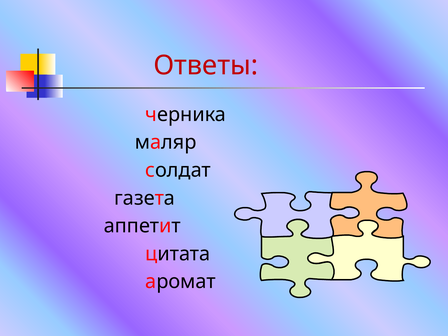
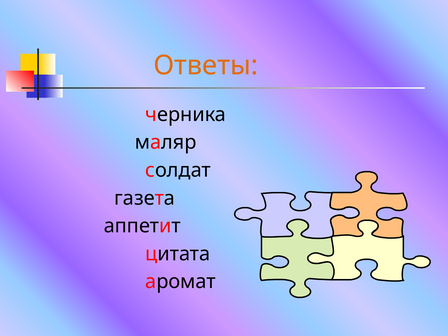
Ответы colour: red -> orange
